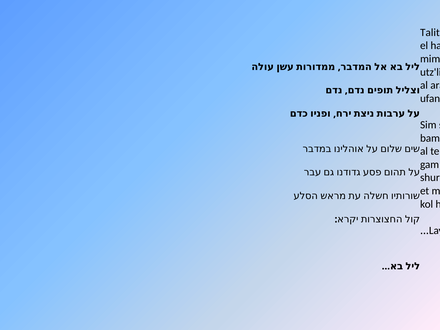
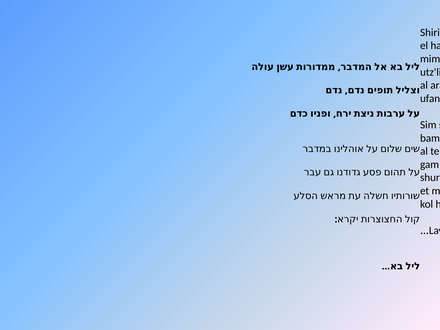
Talit: Talit -> Shiri
